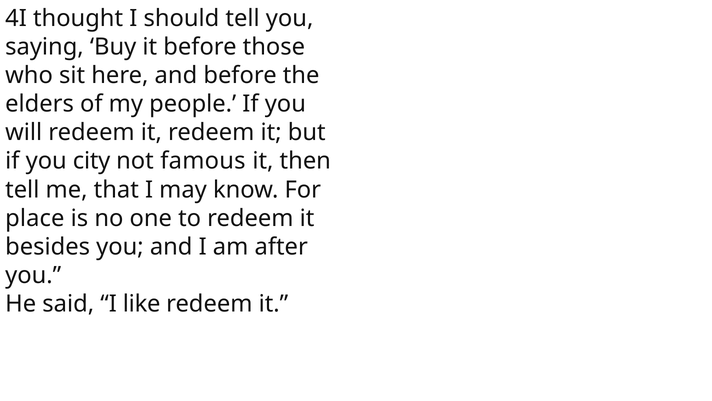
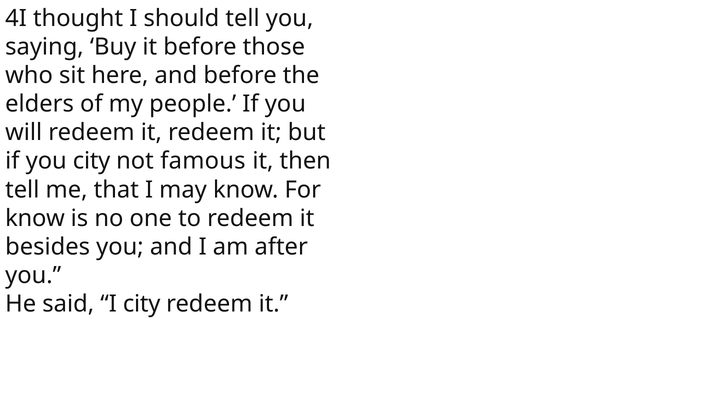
place at (35, 218): place -> know
I like: like -> city
